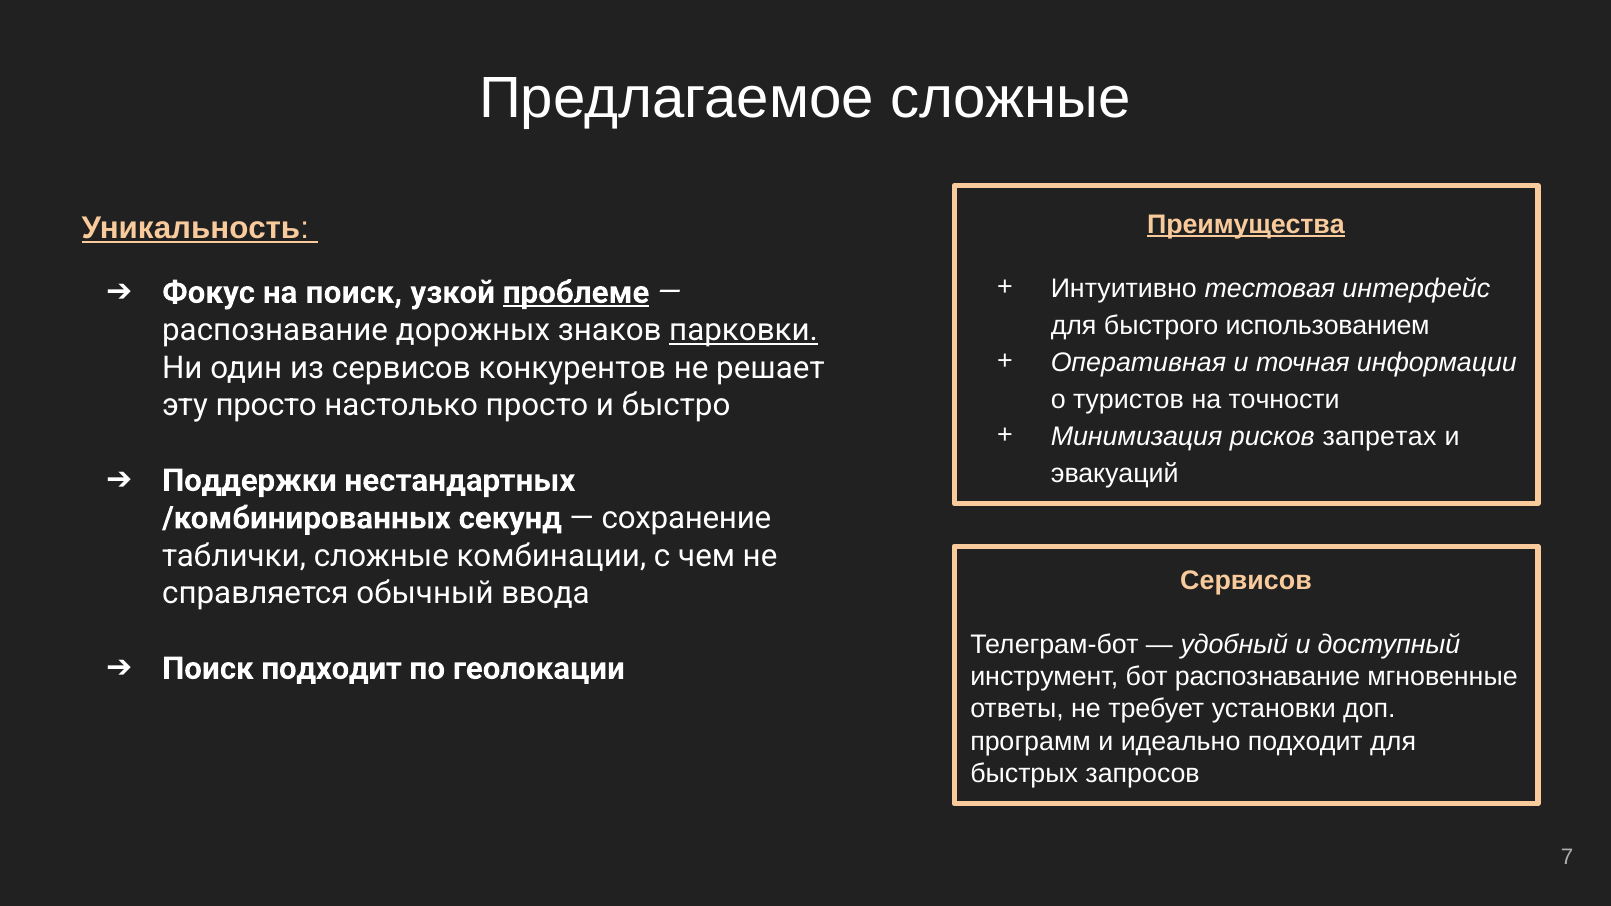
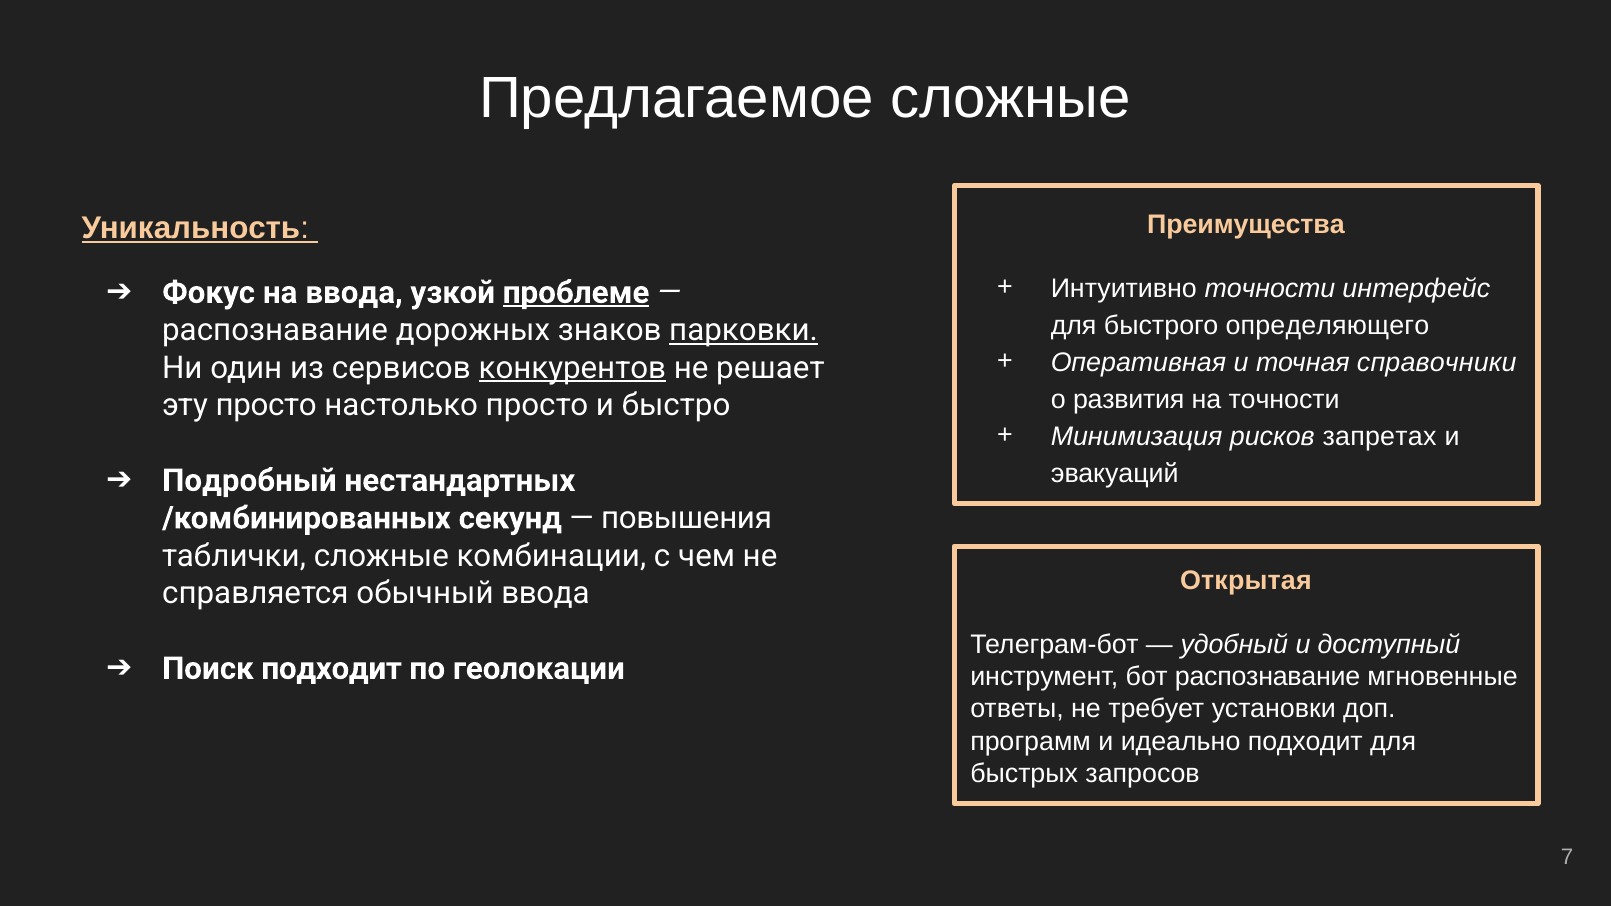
Преимущества underline: present -> none
Интуитивно тестовая: тестовая -> точности
на поиск: поиск -> ввода
использованием: использованием -> определяющего
информации: информации -> справочники
конкурентов underline: none -> present
туристов: туристов -> развития
Поддержки: Поддержки -> Подробный
сохранение: сохранение -> повышения
Сервисов at (1246, 580): Сервисов -> Открытая
